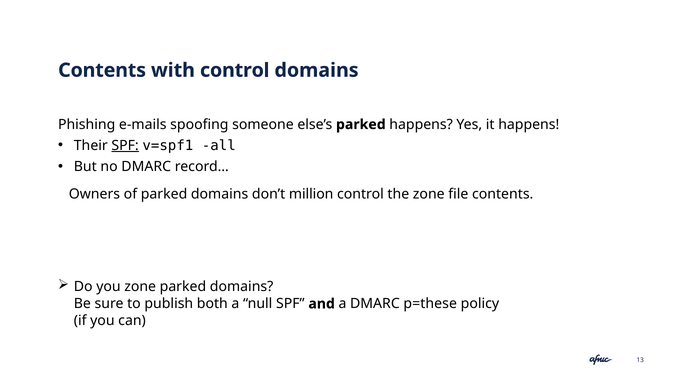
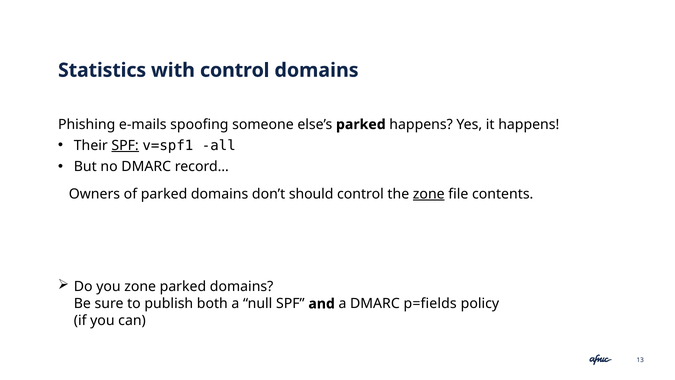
Contents at (102, 70): Contents -> Statistics
million: million -> should
zone at (429, 194) underline: none -> present
p=these: p=these -> p=fields
